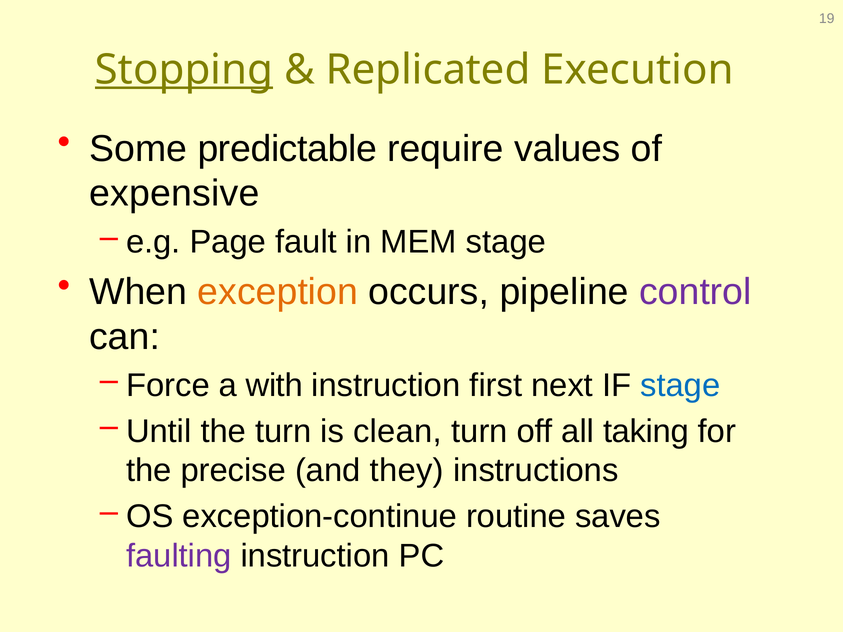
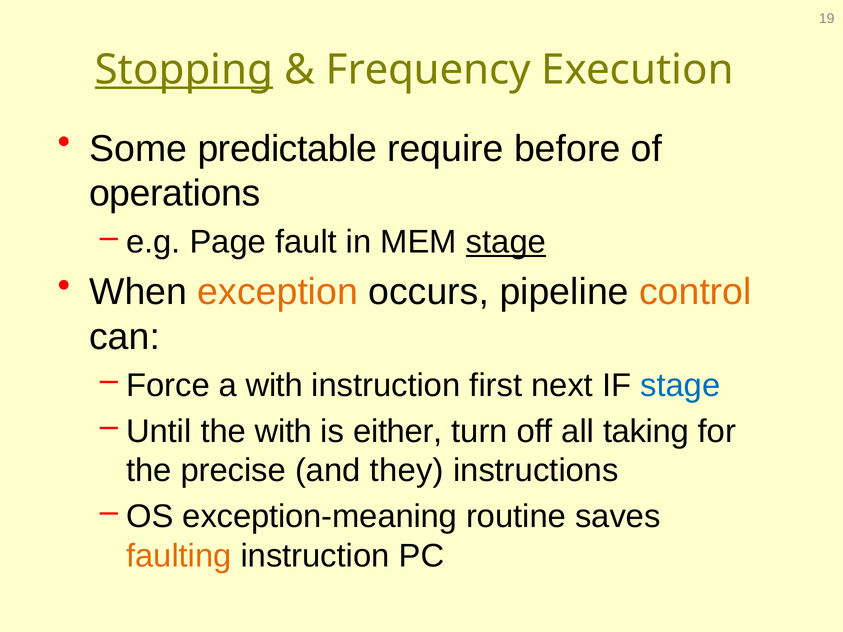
Replicated: Replicated -> Frequency
values: values -> before
expensive: expensive -> operations
stage at (506, 242) underline: none -> present
control colour: purple -> orange
the turn: turn -> with
clean: clean -> either
exception-continue: exception-continue -> exception-meaning
faulting colour: purple -> orange
